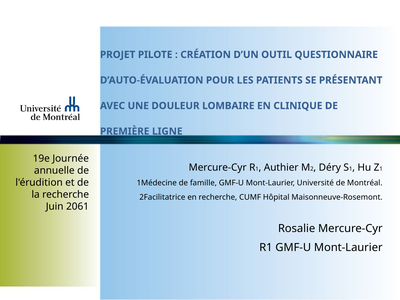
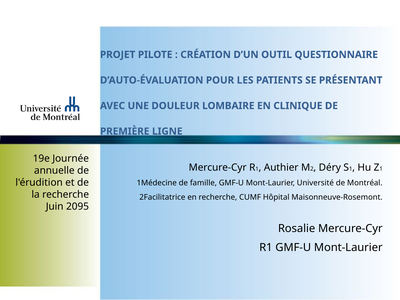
2061: 2061 -> 2095
